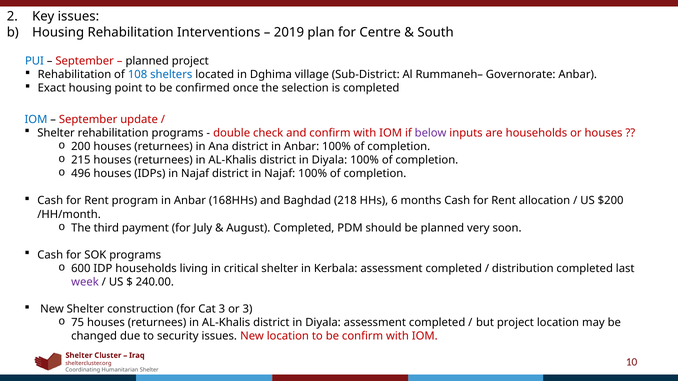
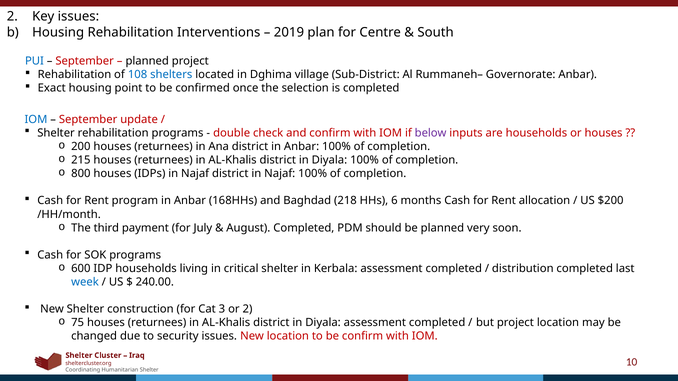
496: 496 -> 800
week colour: purple -> blue
or 3: 3 -> 2
